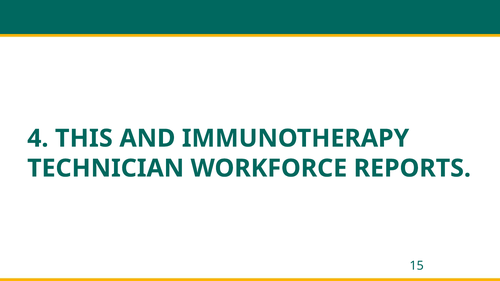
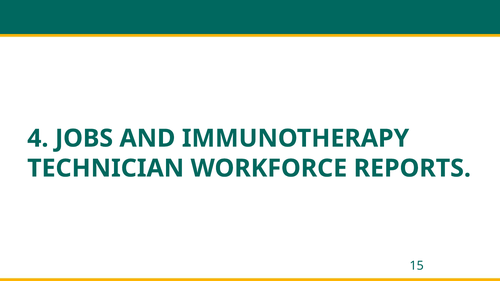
THIS: THIS -> JOBS
